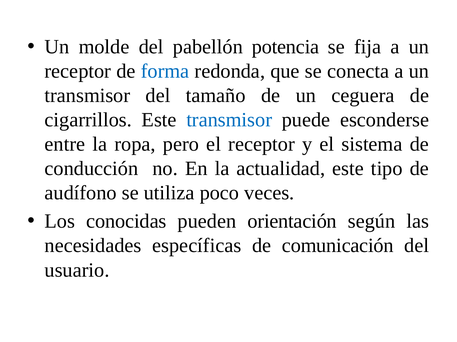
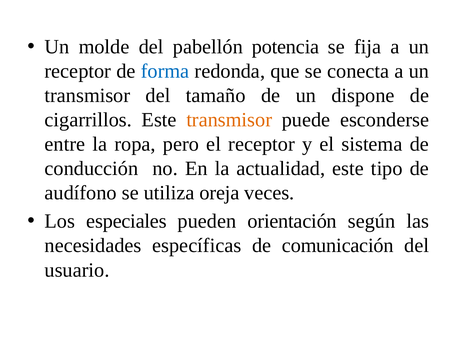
ceguera: ceguera -> dispone
transmisor at (229, 120) colour: blue -> orange
poco: poco -> oreja
conocidas: conocidas -> especiales
